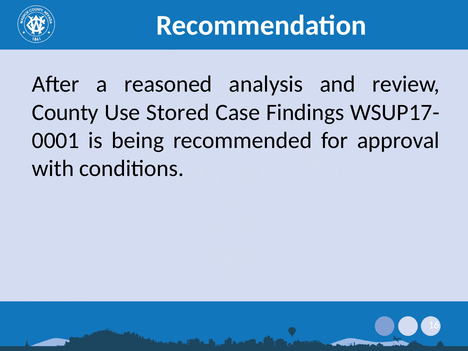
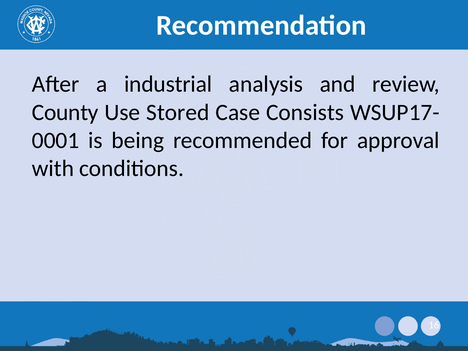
reasoned: reasoned -> industrial
Findings: Findings -> Consists
